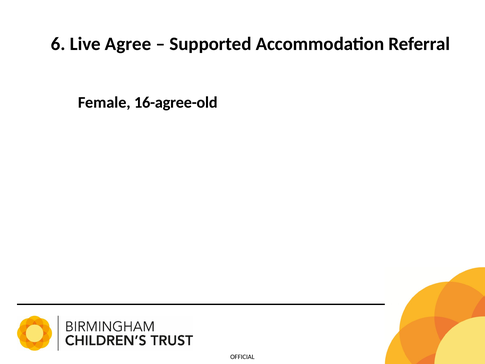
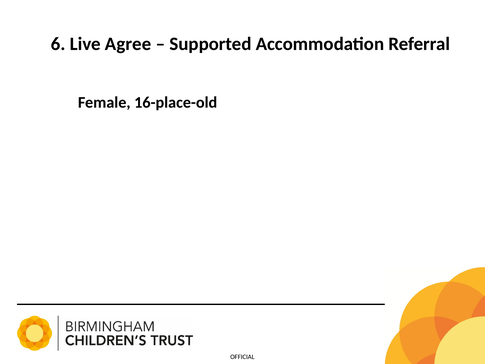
16-agree-old: 16-agree-old -> 16-place-old
